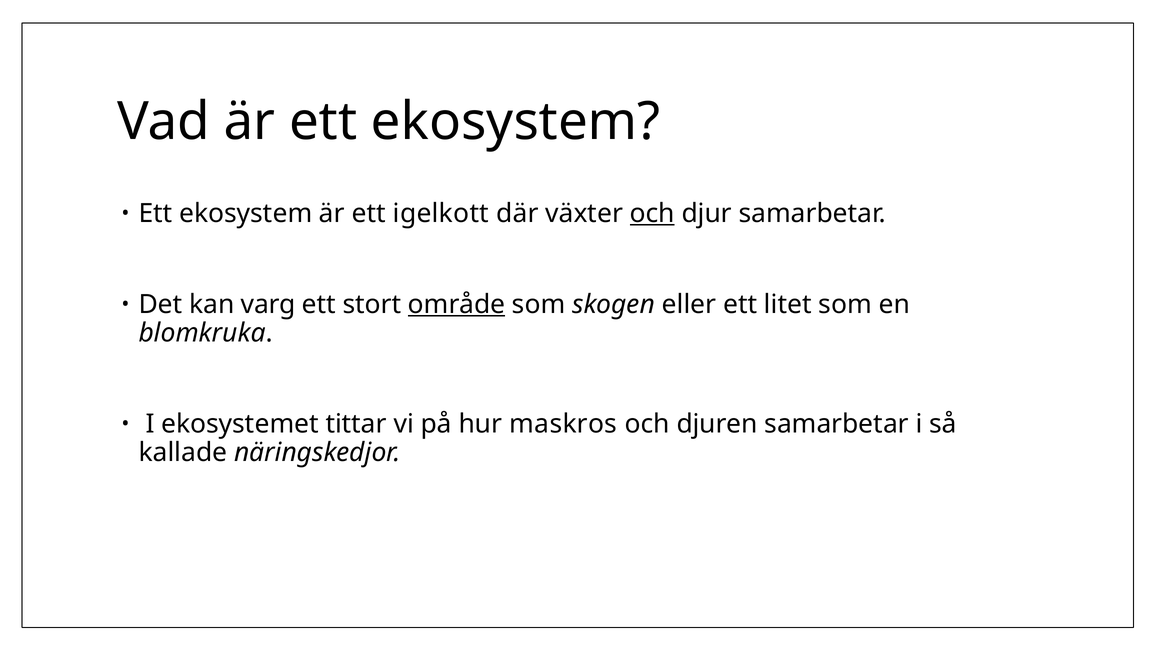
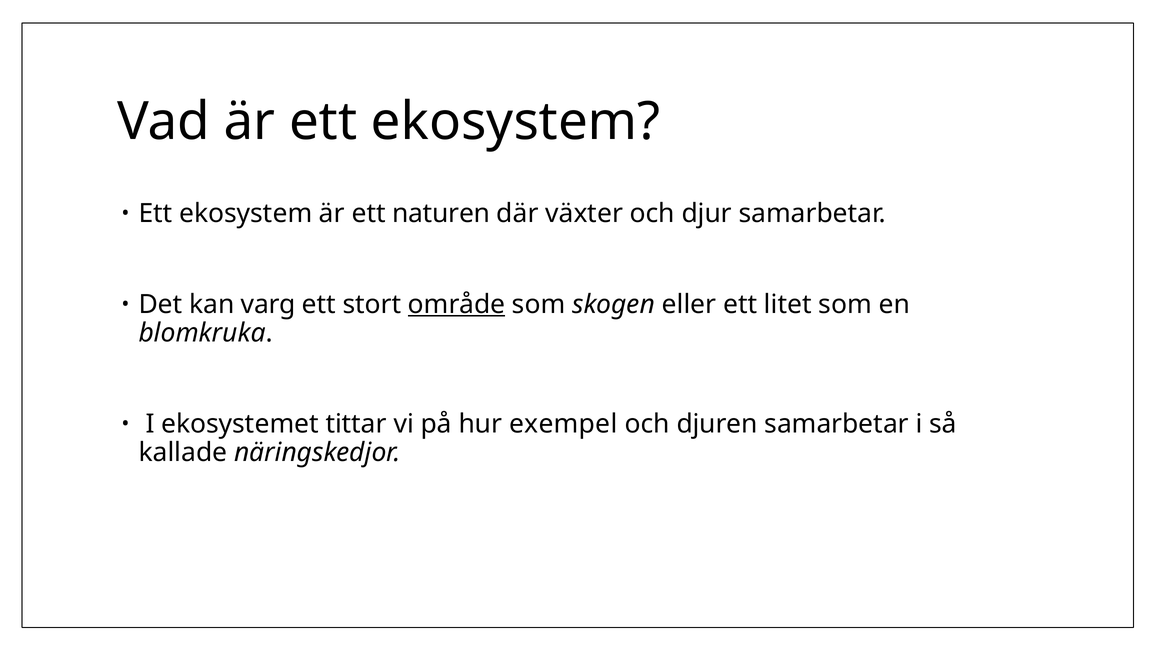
igelkott: igelkott -> naturen
och at (652, 214) underline: present -> none
maskros: maskros -> exempel
